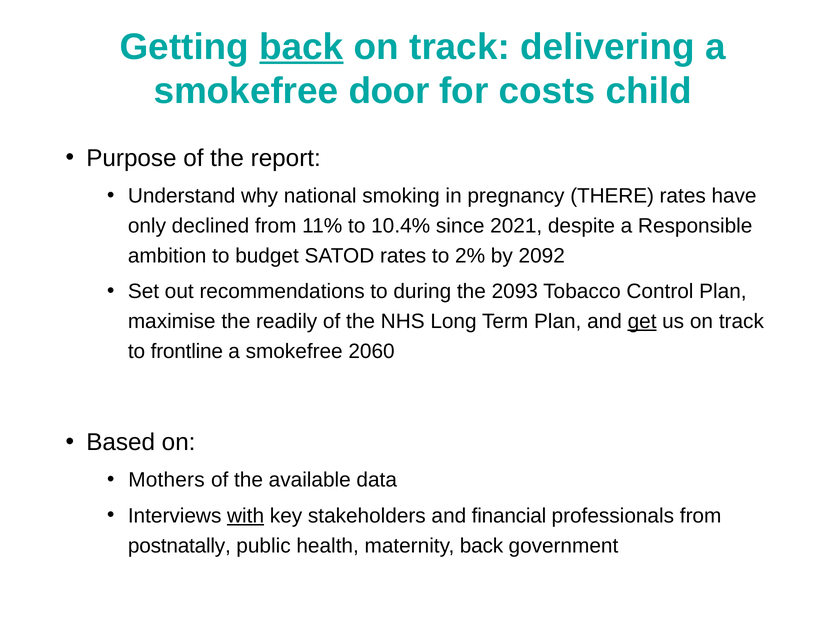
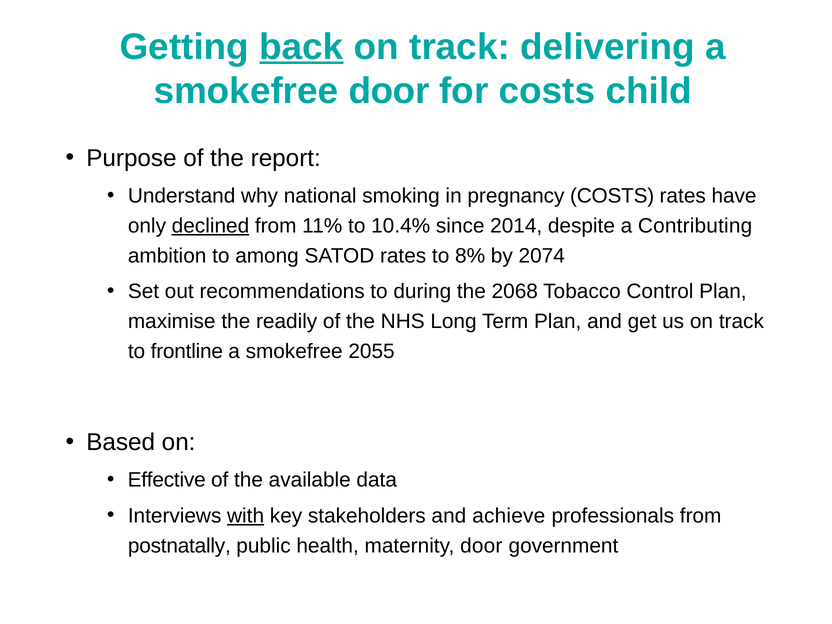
pregnancy THERE: THERE -> COSTS
declined underline: none -> present
2021: 2021 -> 2014
Responsible: Responsible -> Contributing
budget: budget -> among
2%: 2% -> 8%
2092: 2092 -> 2074
2093: 2093 -> 2068
get underline: present -> none
2060: 2060 -> 2055
Mothers: Mothers -> Effective
financial: financial -> achieve
maternity back: back -> door
